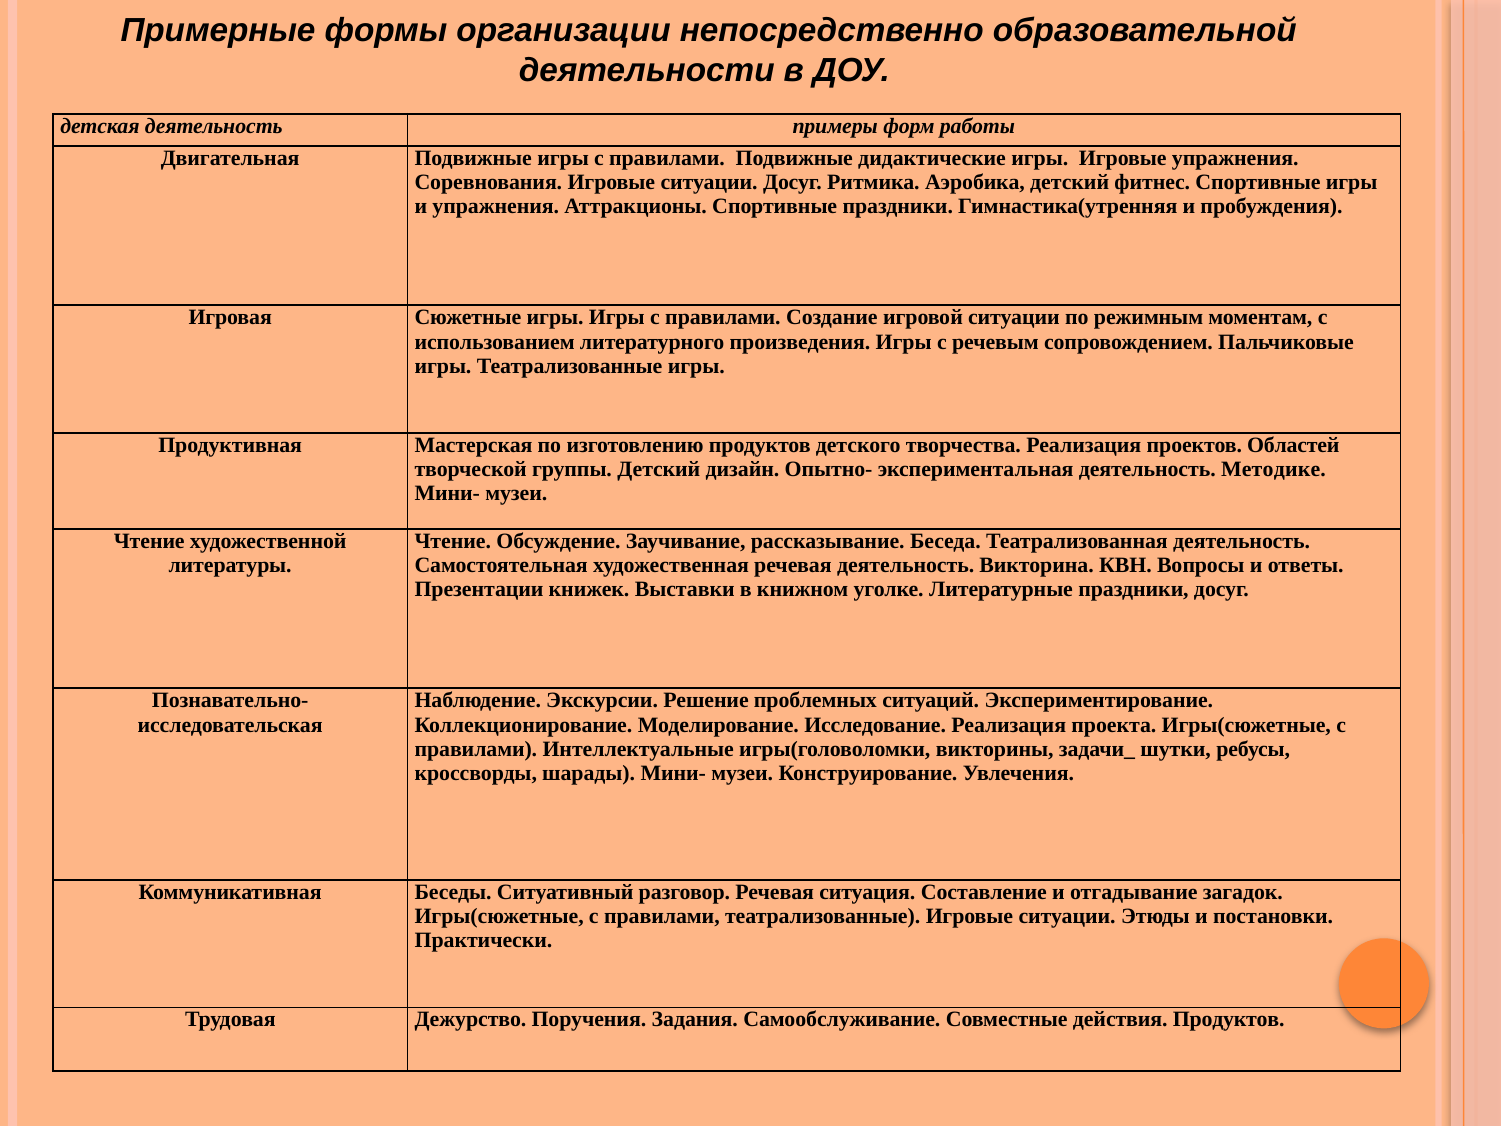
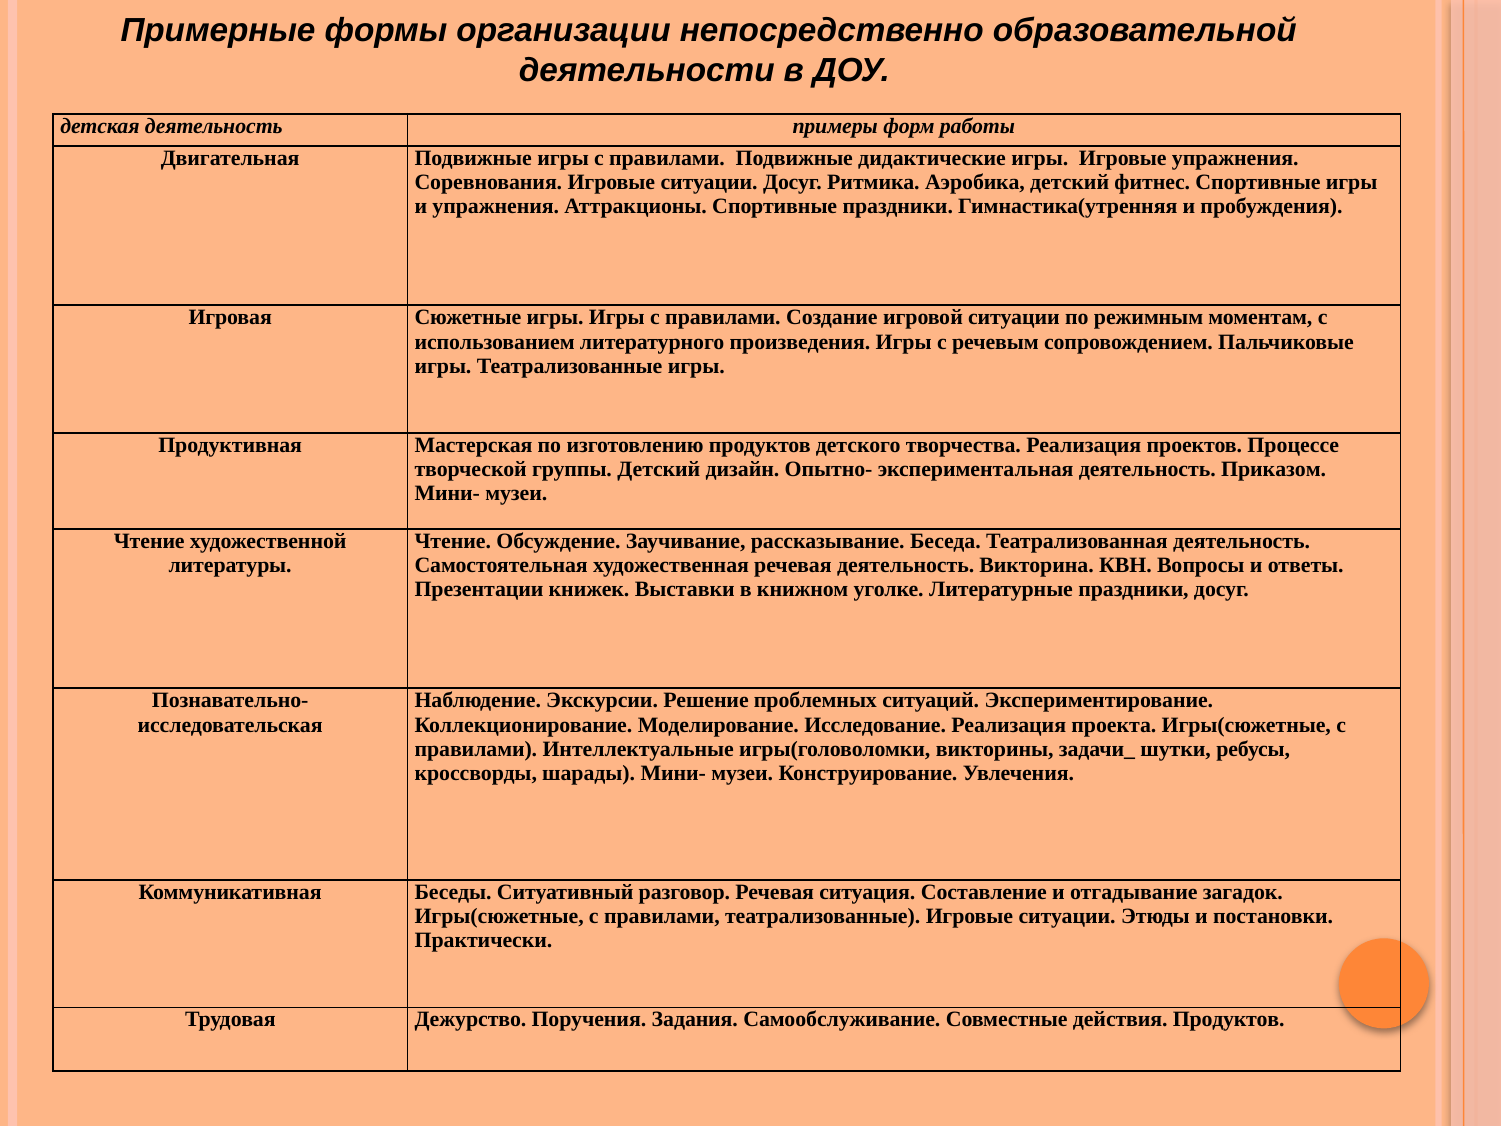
Областей: Областей -> Процессе
Методике: Методике -> Приказом
